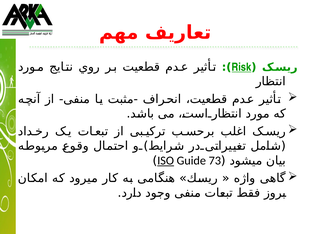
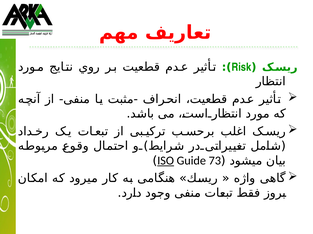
Risk underline: present -> none
